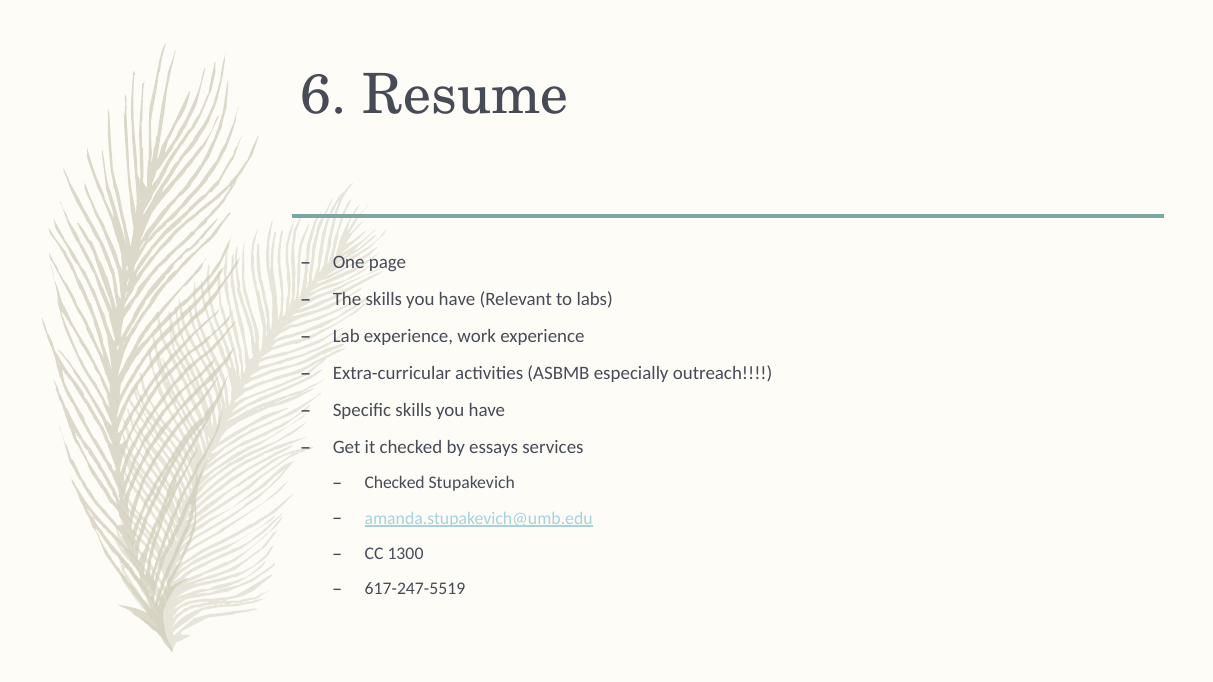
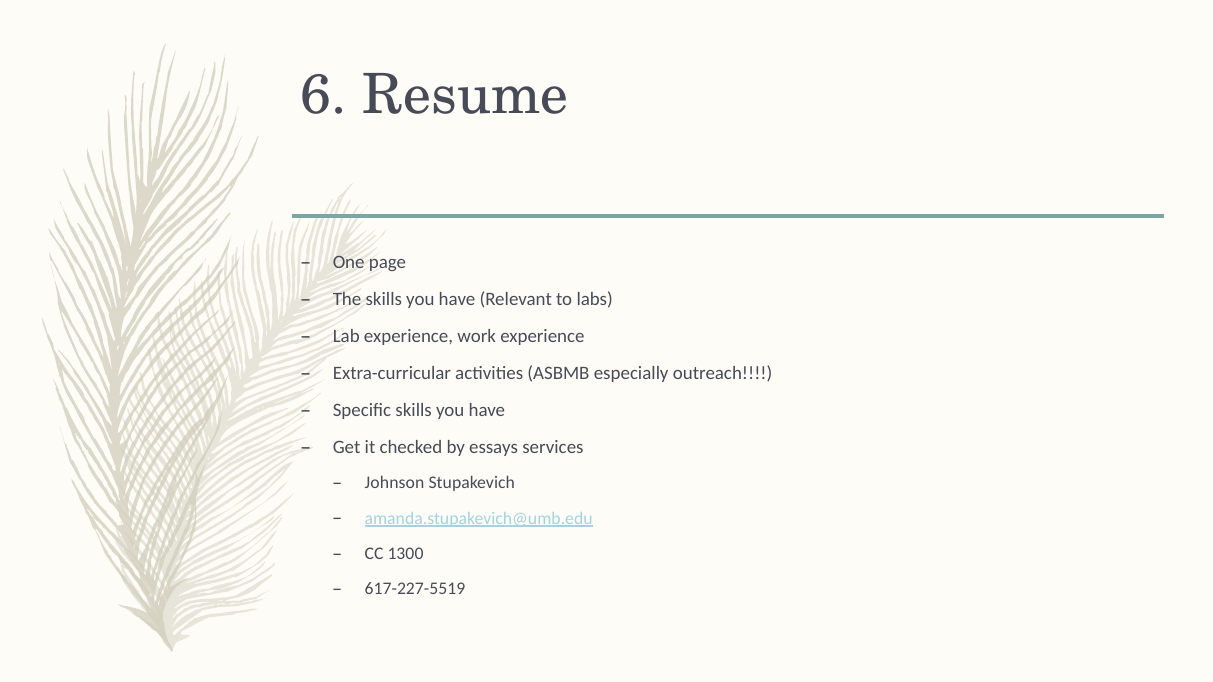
Checked at (395, 483): Checked -> Johnson
617-247-5519: 617-247-5519 -> 617-227-5519
